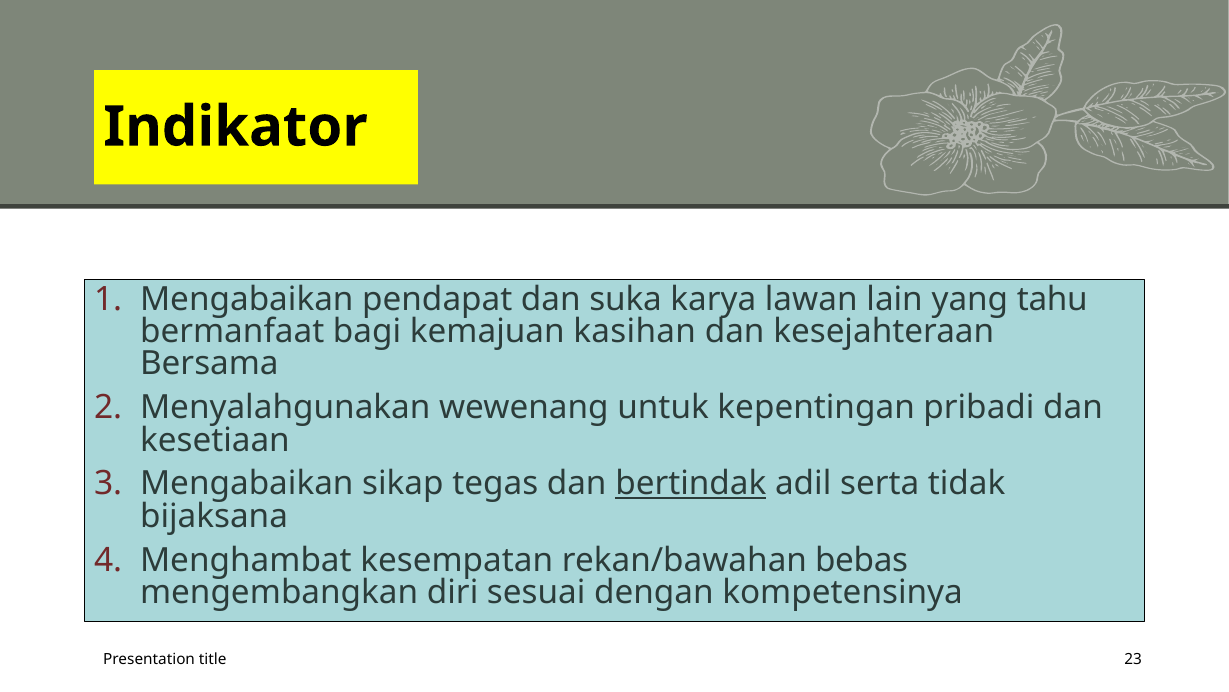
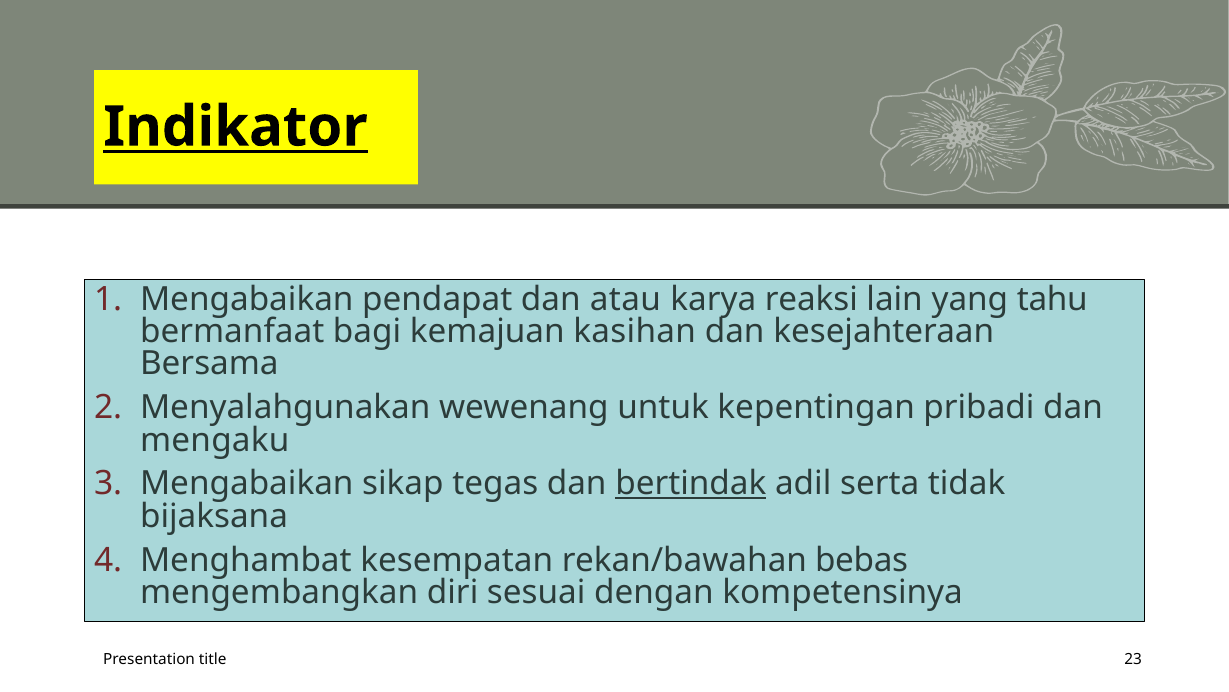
Indikator underline: none -> present
suka: suka -> atau
lawan: lawan -> reaksi
kesetiaan: kesetiaan -> mengaku
